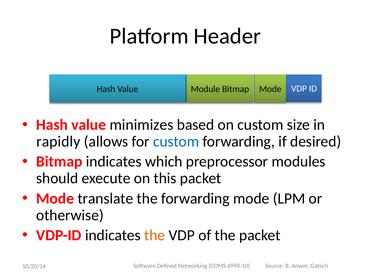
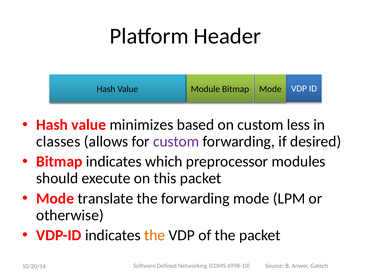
size: size -> less
rapidly: rapidly -> classes
custom at (176, 141) colour: blue -> purple
